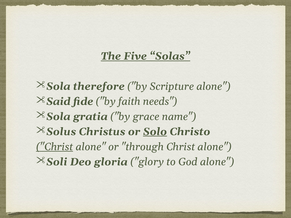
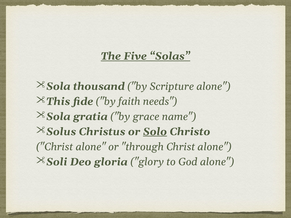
therefore: therefore -> thousand
Said: Said -> This
Christ at (55, 147) underline: present -> none
